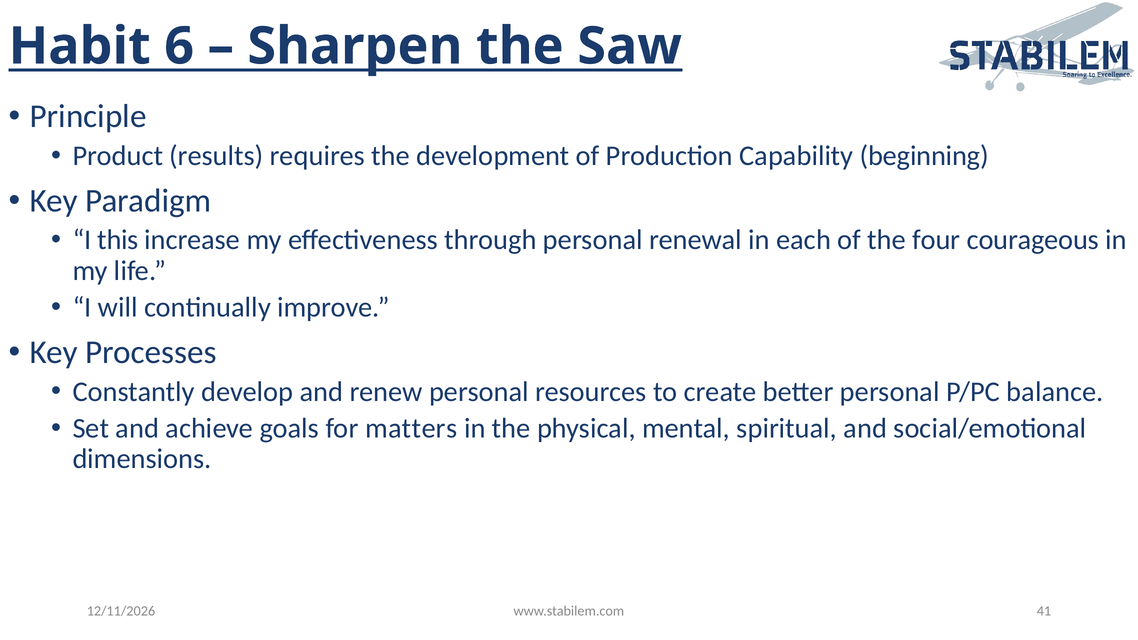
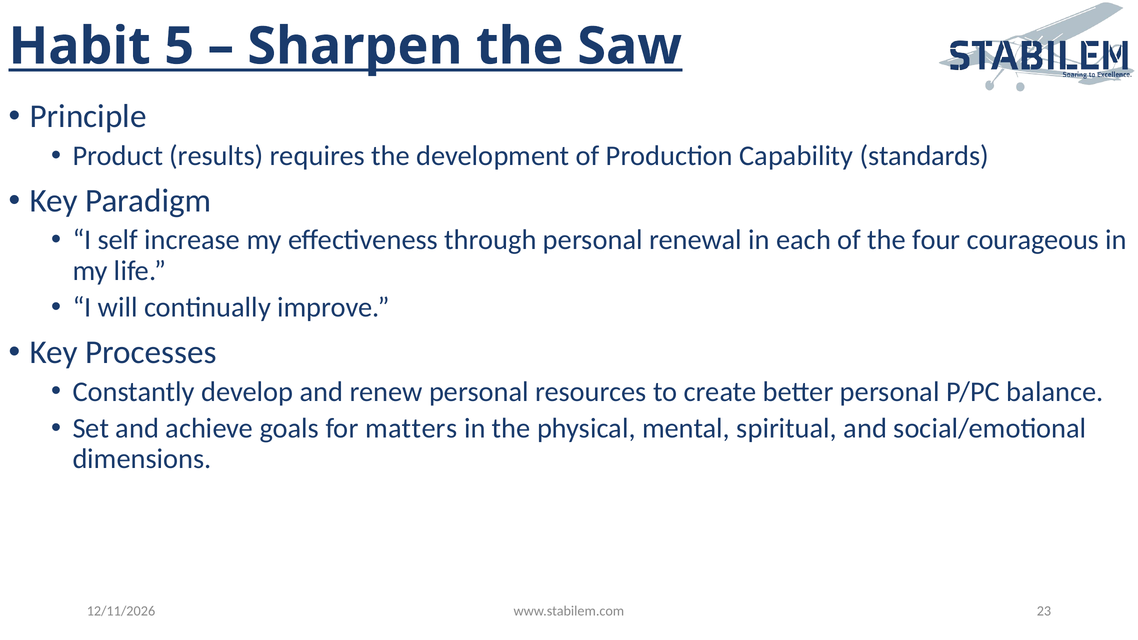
6: 6 -> 5
beginning: beginning -> standards
this: this -> self
41: 41 -> 23
